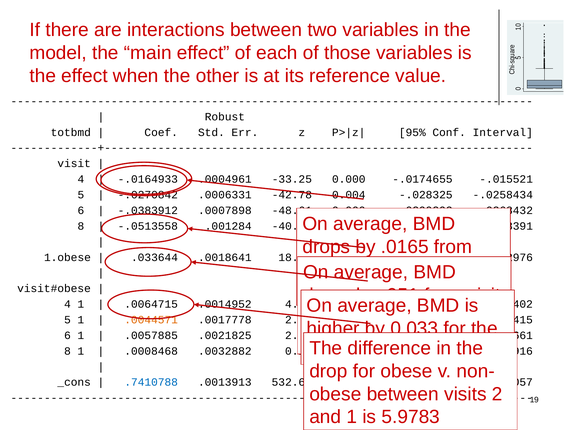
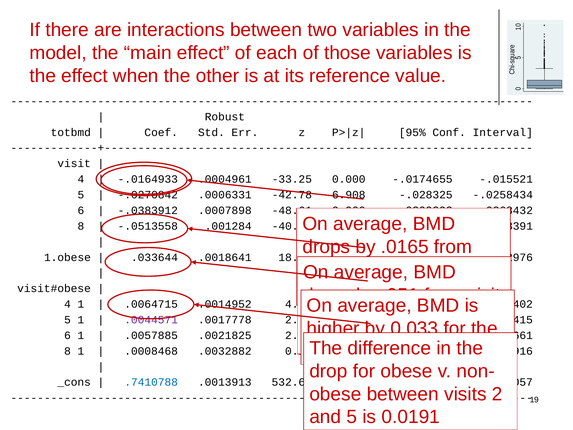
0.004: 0.004 -> 6.908
.0044571 colour: orange -> purple
and 1: 1 -> 5
5.9783: 5.9783 -> 0.0191
